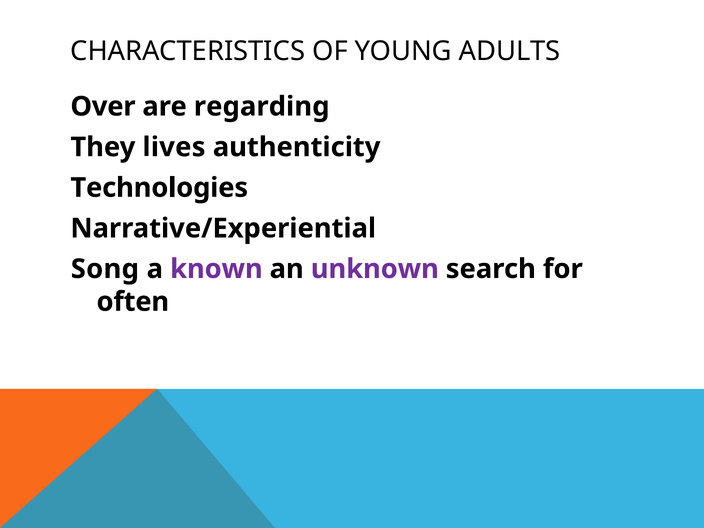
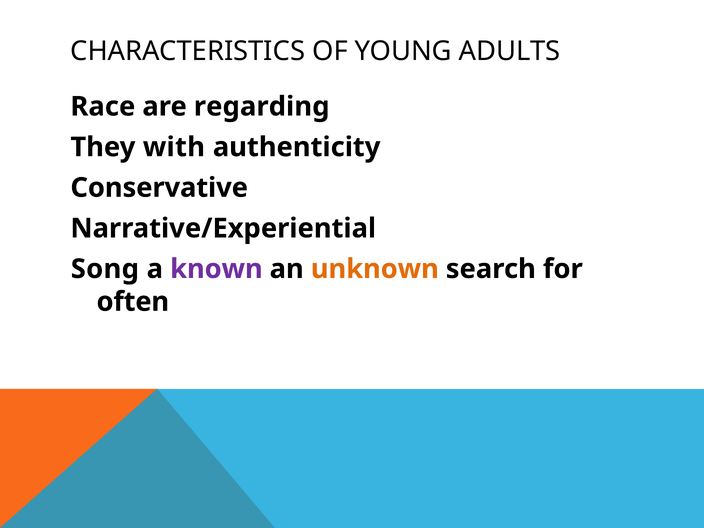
Over: Over -> Race
lives: lives -> with
Technologies: Technologies -> Conservative
unknown colour: purple -> orange
